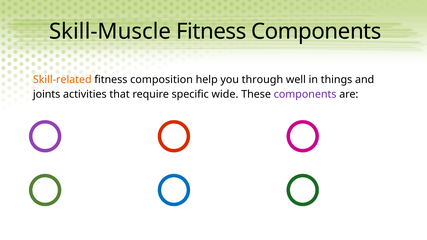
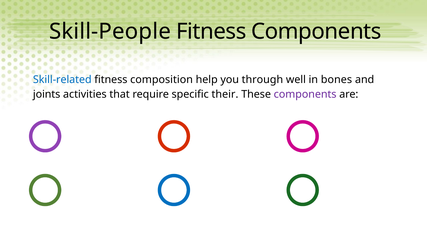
Skill-Muscle: Skill-Muscle -> Skill-People
Skill-related colour: orange -> blue
things: things -> bones
wide: wide -> their
